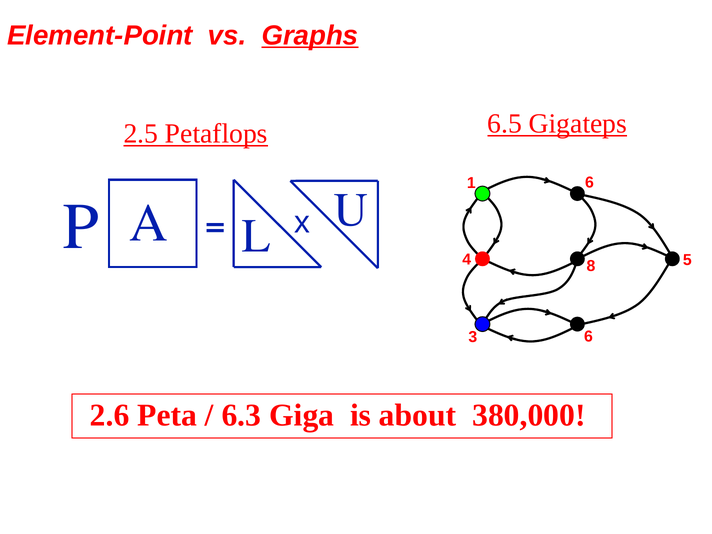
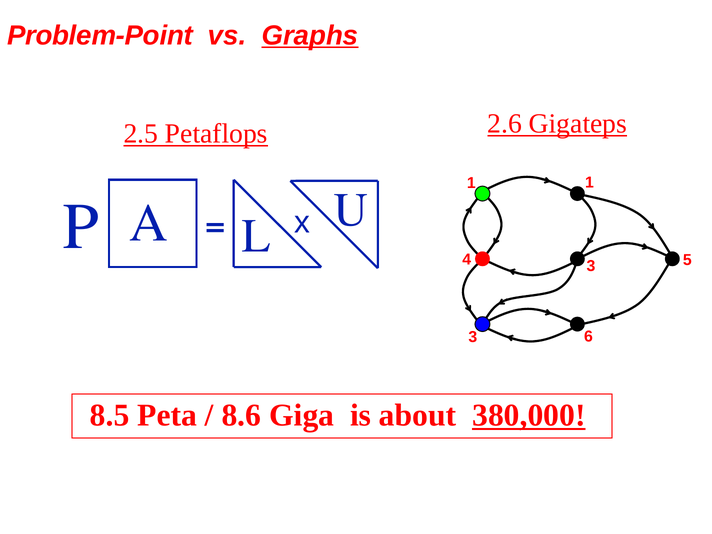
Element-Point: Element-Point -> Problem-Point
6.5: 6.5 -> 2.6
1 6: 6 -> 1
4 8: 8 -> 3
2.6: 2.6 -> 8.5
6.3: 6.3 -> 8.6
380,000 underline: none -> present
